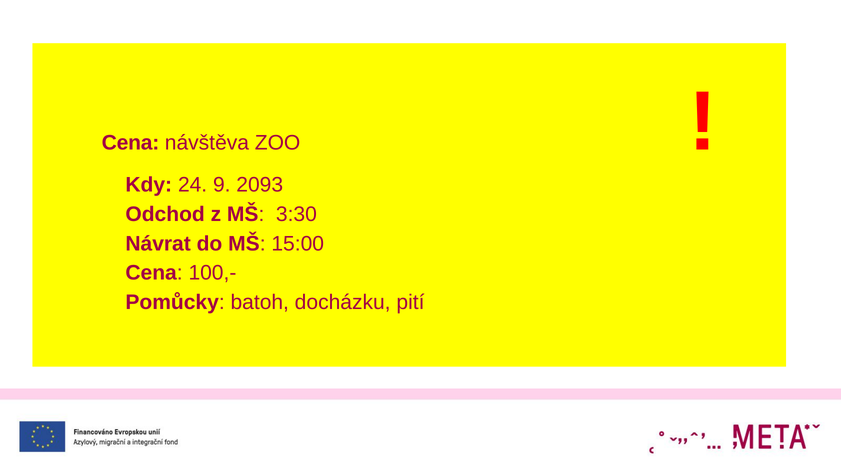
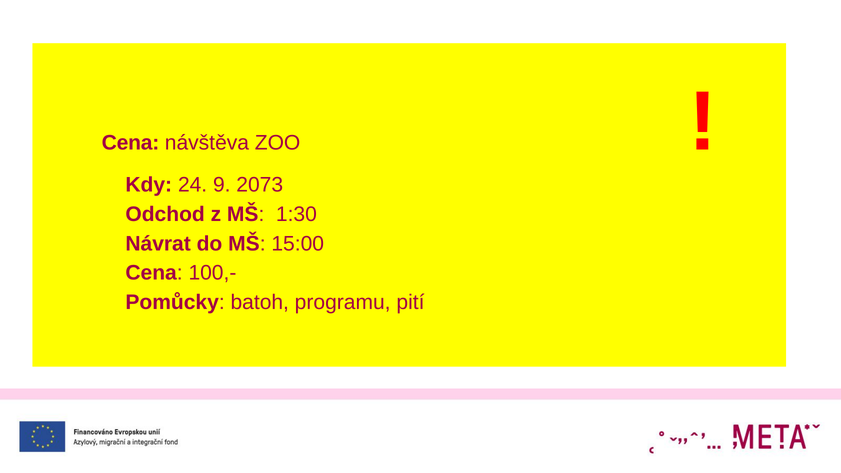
2093: 2093 -> 2073
3:30: 3:30 -> 1:30
docházku: docházku -> programu
